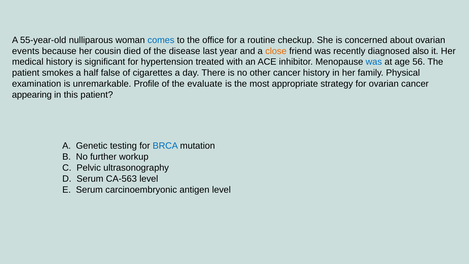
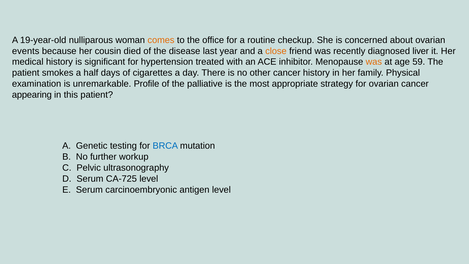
55-year-old: 55-year-old -> 19-year-old
comes colour: blue -> orange
also: also -> liver
was at (374, 62) colour: blue -> orange
56: 56 -> 59
false: false -> days
evaluate: evaluate -> palliative
CA-563: CA-563 -> CA-725
